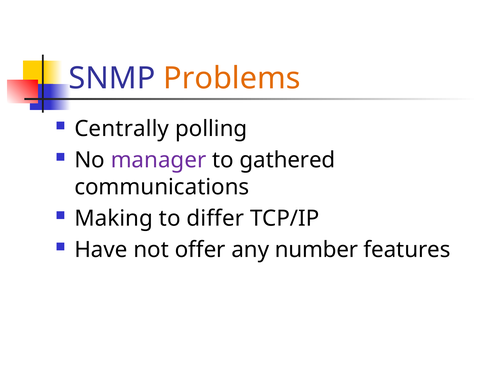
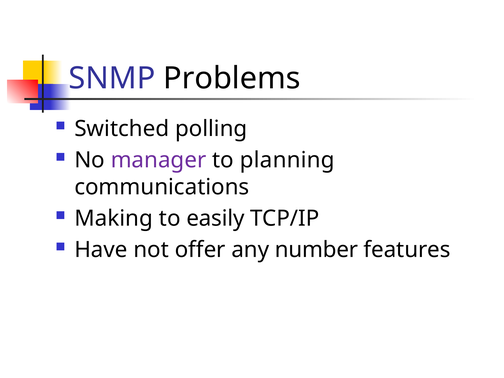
Problems colour: orange -> black
Centrally: Centrally -> Switched
gathered: gathered -> planning
differ: differ -> easily
